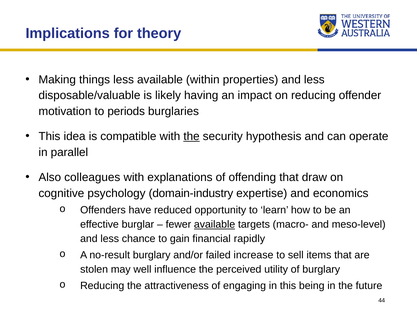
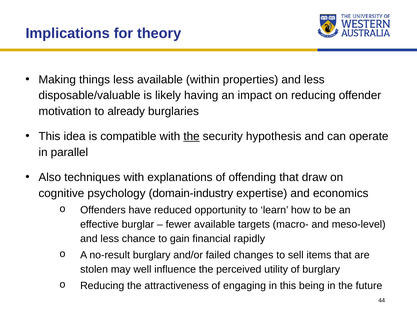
periods: periods -> already
colleagues: colleagues -> techniques
available at (215, 224) underline: present -> none
increase: increase -> changes
